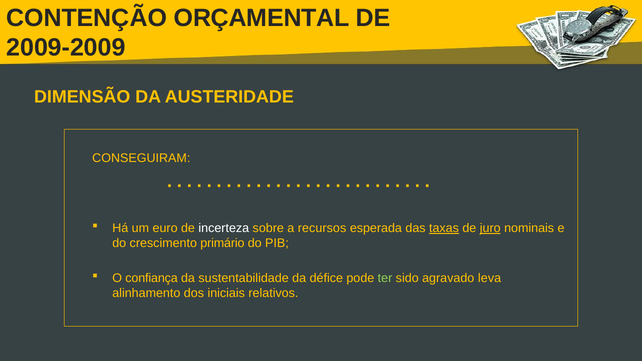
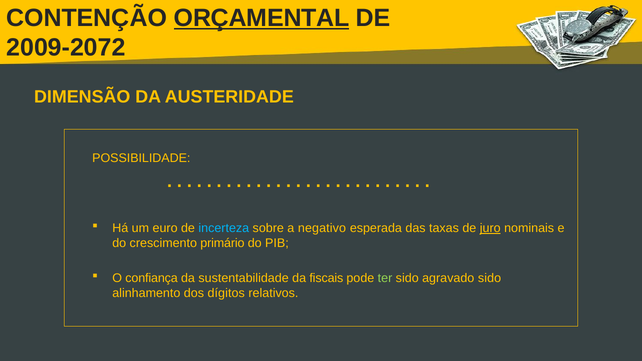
ORÇAMENTAL underline: none -> present
2009-2009: 2009-2009 -> 2009-2072
CONSEGUIRAM: CONSEGUIRAM -> POSSIBILIDADE
incerteza colour: white -> light blue
recursos: recursos -> negativo
taxas underline: present -> none
défice: défice -> fiscais
agravado leva: leva -> sido
iniciais: iniciais -> dígitos
